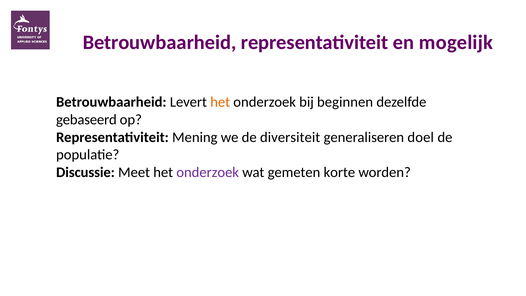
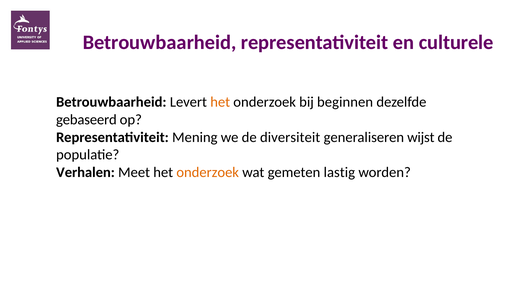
mogelijk: mogelijk -> culturele
doel: doel -> wijst
Discussie: Discussie -> Verhalen
onderzoek at (208, 172) colour: purple -> orange
korte: korte -> lastig
